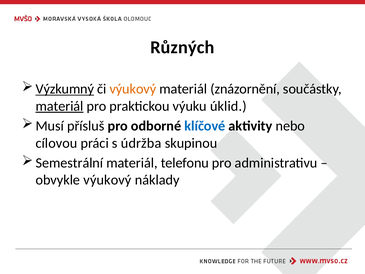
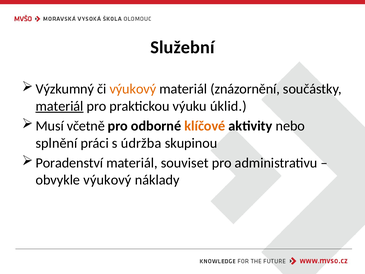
Různých: Různých -> Služební
Výzkumný underline: present -> none
přísluš: přísluš -> včetně
klíčové colour: blue -> orange
cílovou: cílovou -> splnění
Semestrální: Semestrální -> Poradenství
telefonu: telefonu -> souviset
